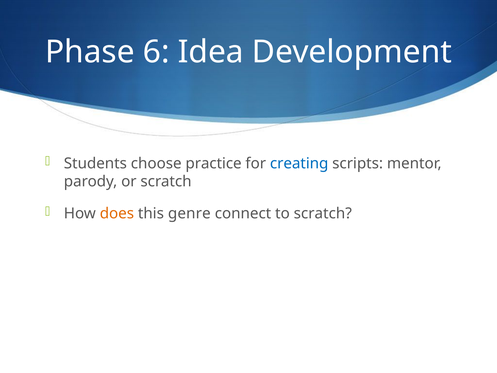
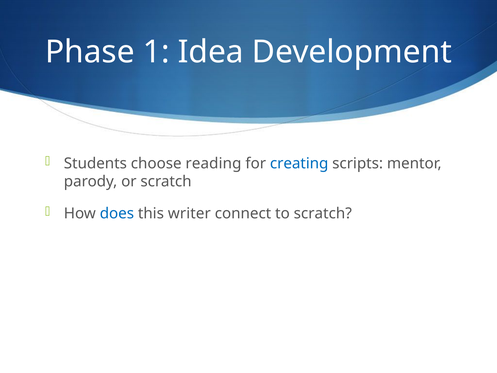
6: 6 -> 1
practice: practice -> reading
does colour: orange -> blue
genre: genre -> writer
